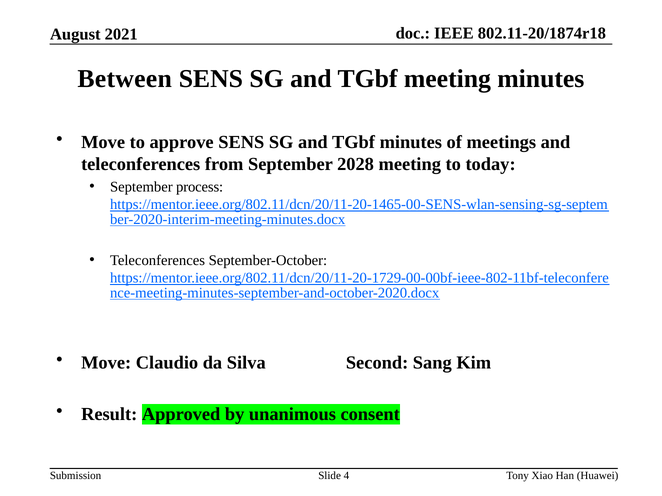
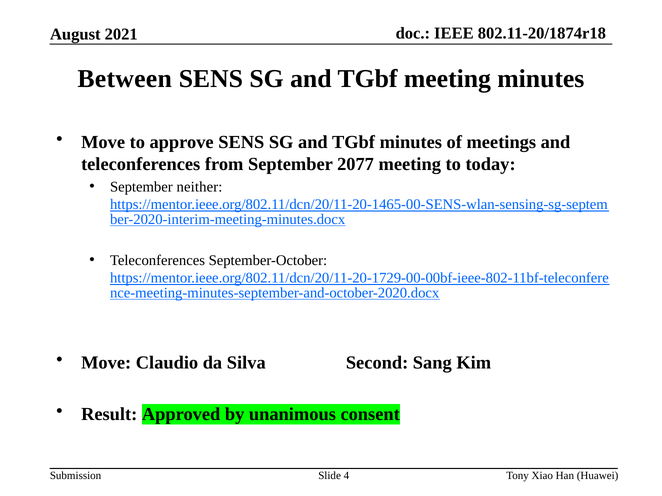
2028: 2028 -> 2077
process: process -> neither
